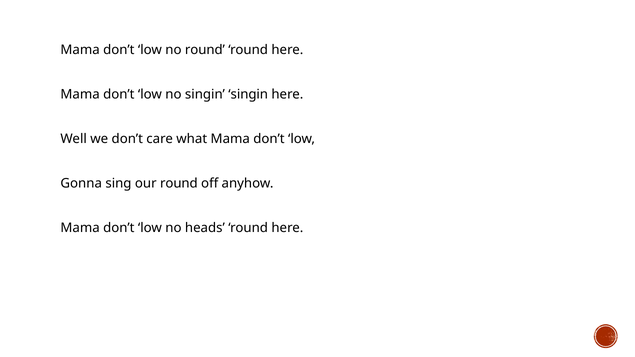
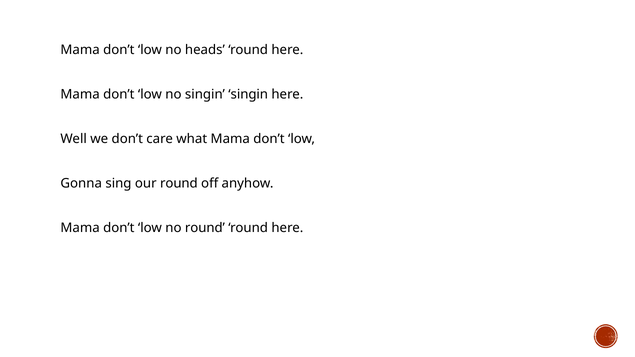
no round: round -> heads
no heads: heads -> round
